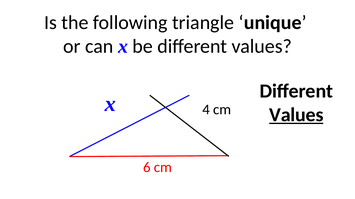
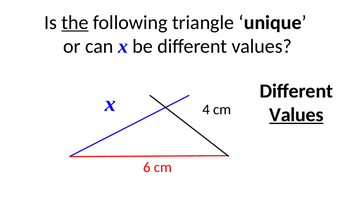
the underline: none -> present
